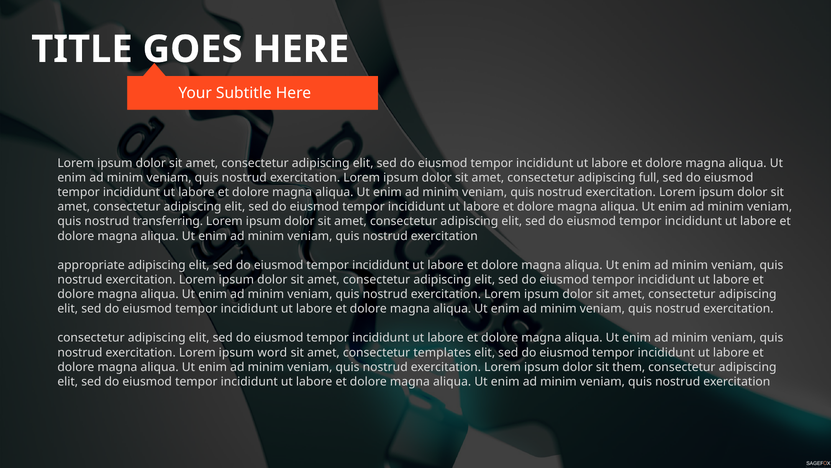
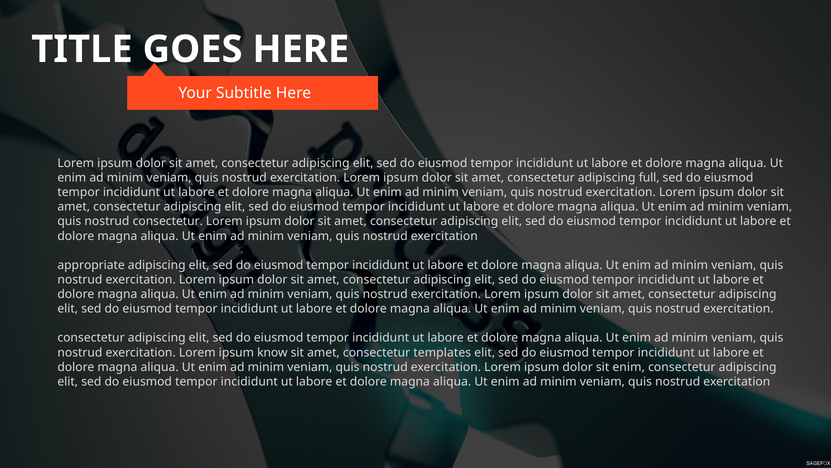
nostrud transferring: transferring -> consectetur
word: word -> know
sit them: them -> enim
